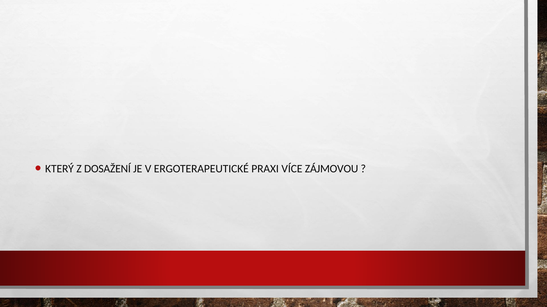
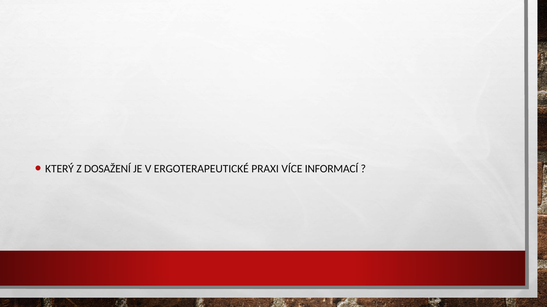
ZÁJMOVOU: ZÁJMOVOU -> INFORMACÍ
